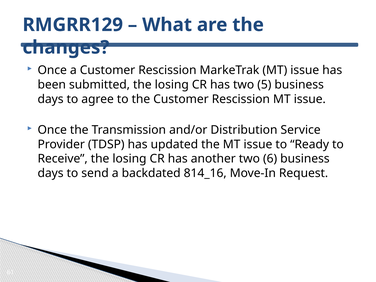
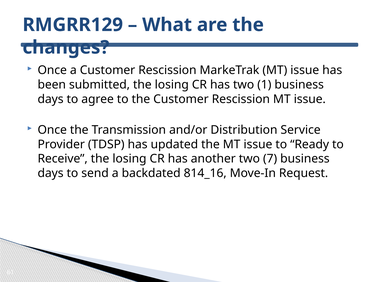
5: 5 -> 1
6: 6 -> 7
